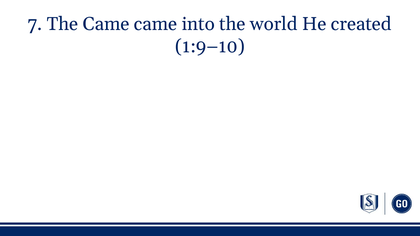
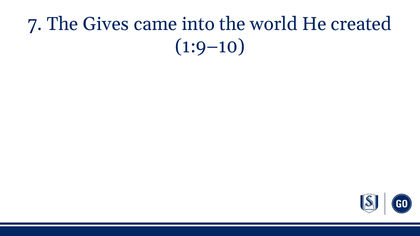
The Came: Came -> Gives
